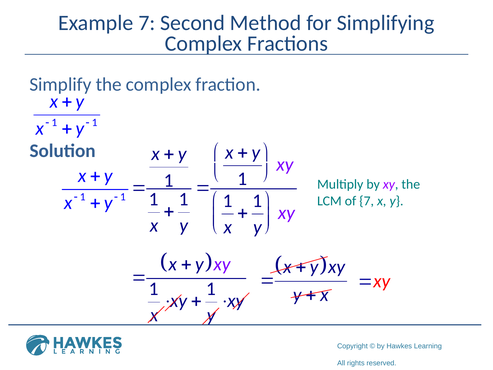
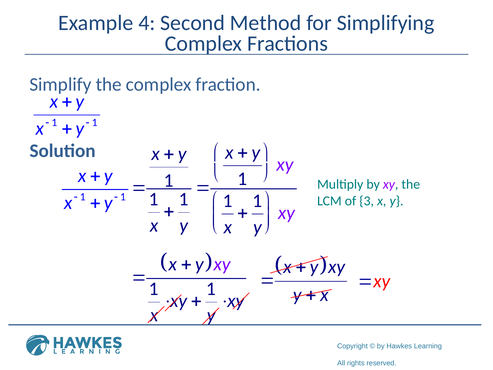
Example 7: 7 -> 4
of 7: 7 -> 3
